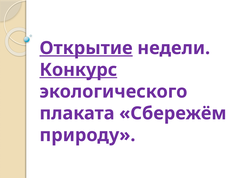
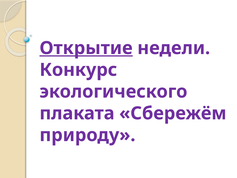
Конкурс underline: present -> none
